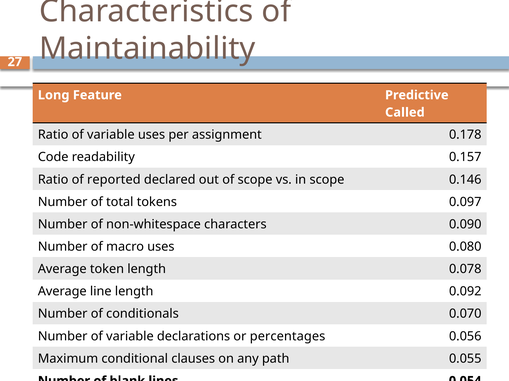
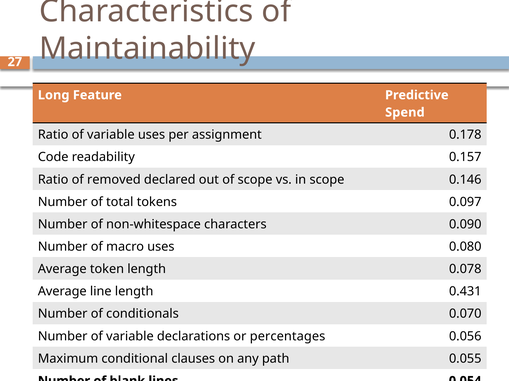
Called: Called -> Spend
reported: reported -> removed
0.092: 0.092 -> 0.431
